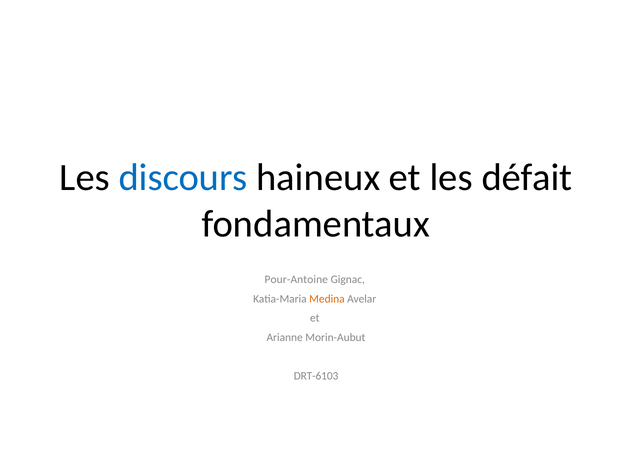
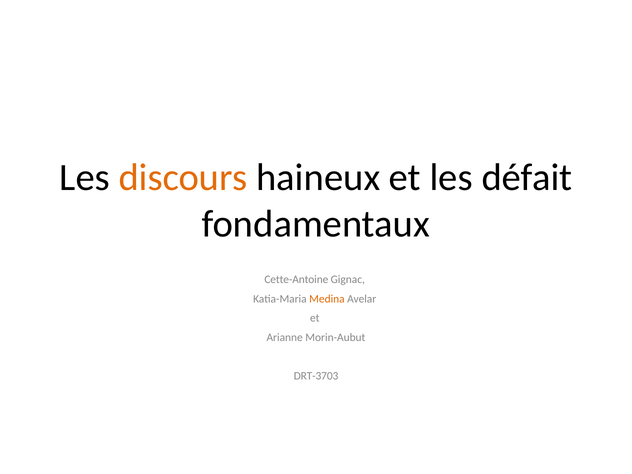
discours colour: blue -> orange
Pour-Antoine: Pour-Antoine -> Cette-Antoine
DRT-6103: DRT-6103 -> DRT-3703
